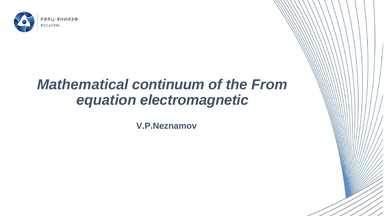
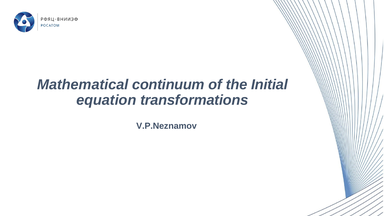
From: From -> Initial
electromagnetic: electromagnetic -> transformations
